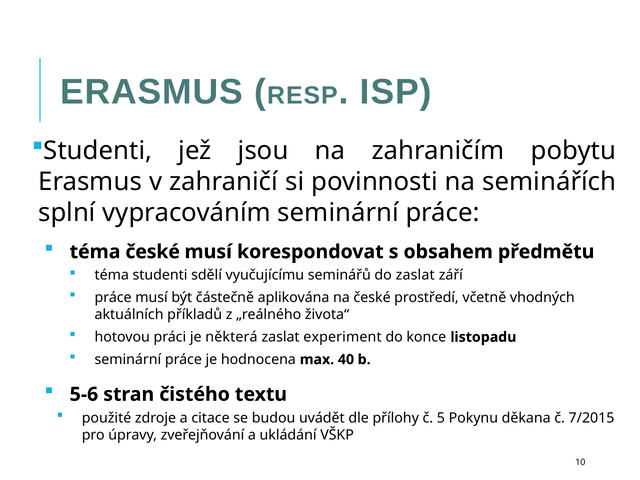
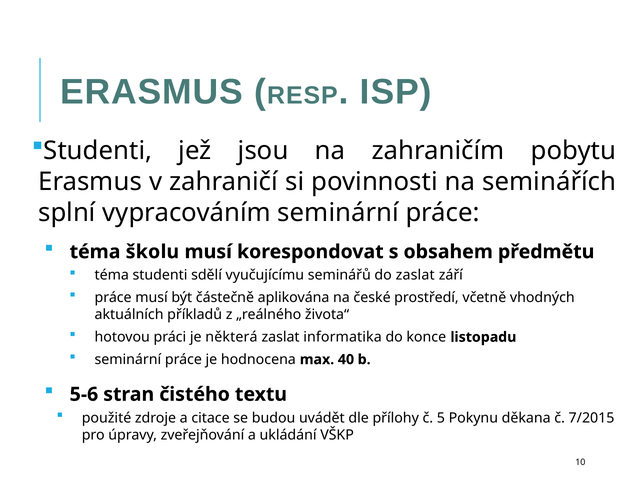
téma české: české -> školu
experiment: experiment -> informatika
